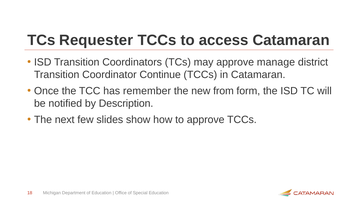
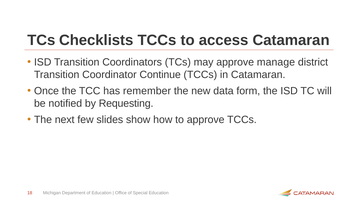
Requester: Requester -> Checklists
from: from -> data
Description: Description -> Requesting
